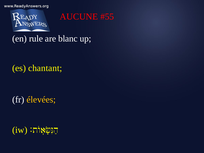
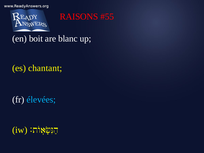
AUCUNE: AUCUNE -> RAISONS
rule: rule -> boit
élevées colour: yellow -> light blue
